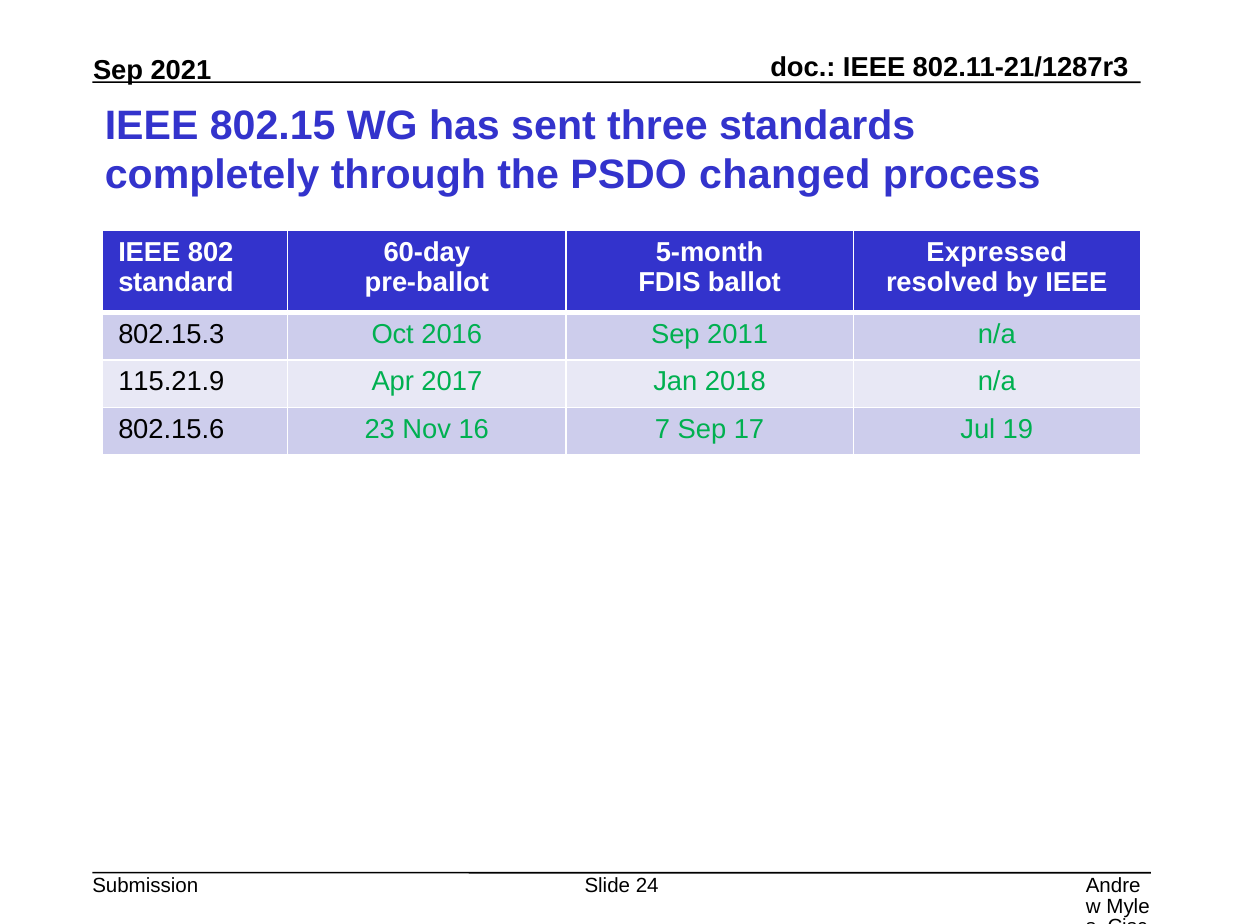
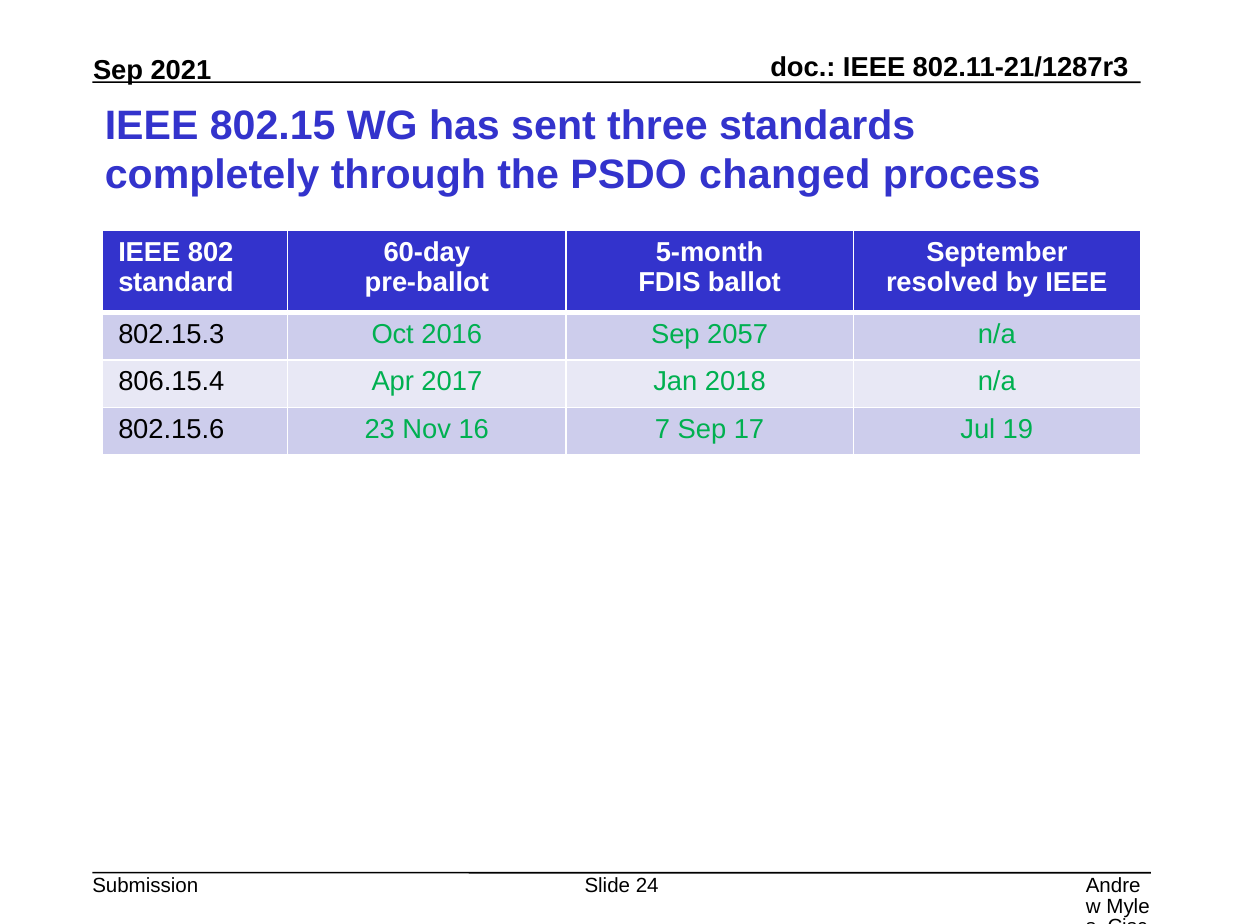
Expressed: Expressed -> September
2011: 2011 -> 2057
115.21.9: 115.21.9 -> 806.15.4
